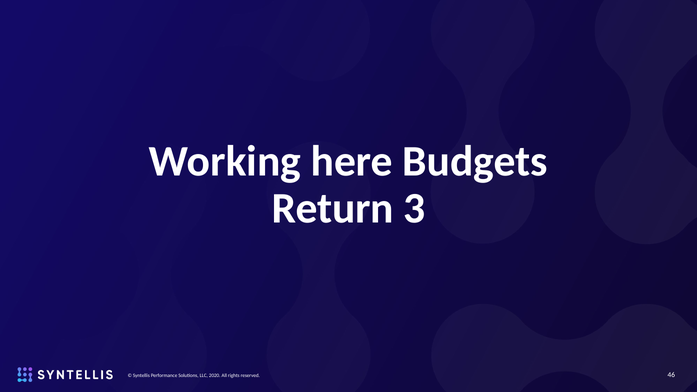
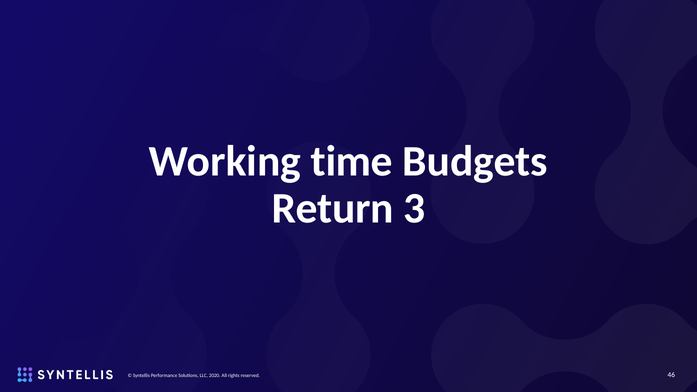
here: here -> time
